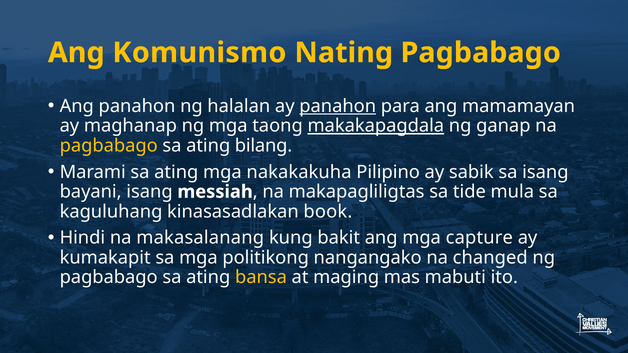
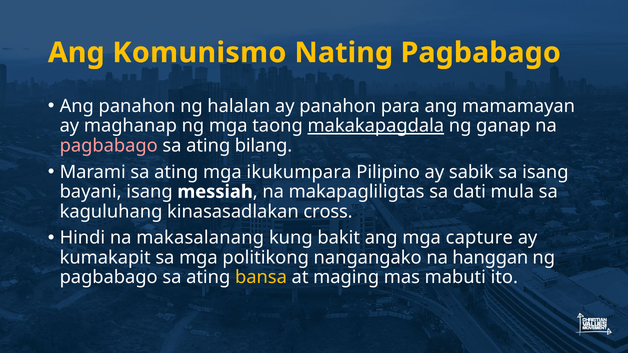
panahon at (338, 106) underline: present -> none
pagbabago at (109, 146) colour: yellow -> pink
nakakakuha: nakakakuha -> ikukumpara
tide: tide -> dati
book: book -> cross
changed: changed -> hanggan
